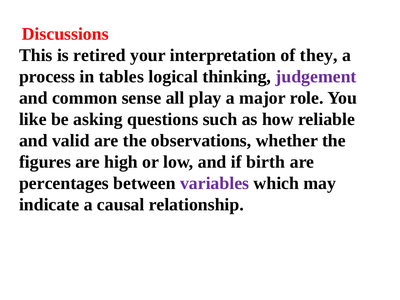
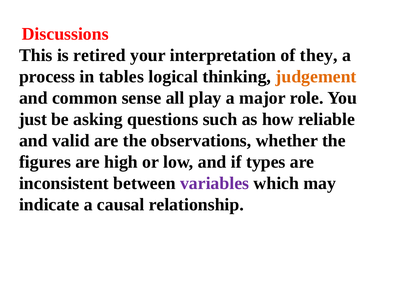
judgement colour: purple -> orange
like: like -> just
birth: birth -> types
percentages: percentages -> inconsistent
